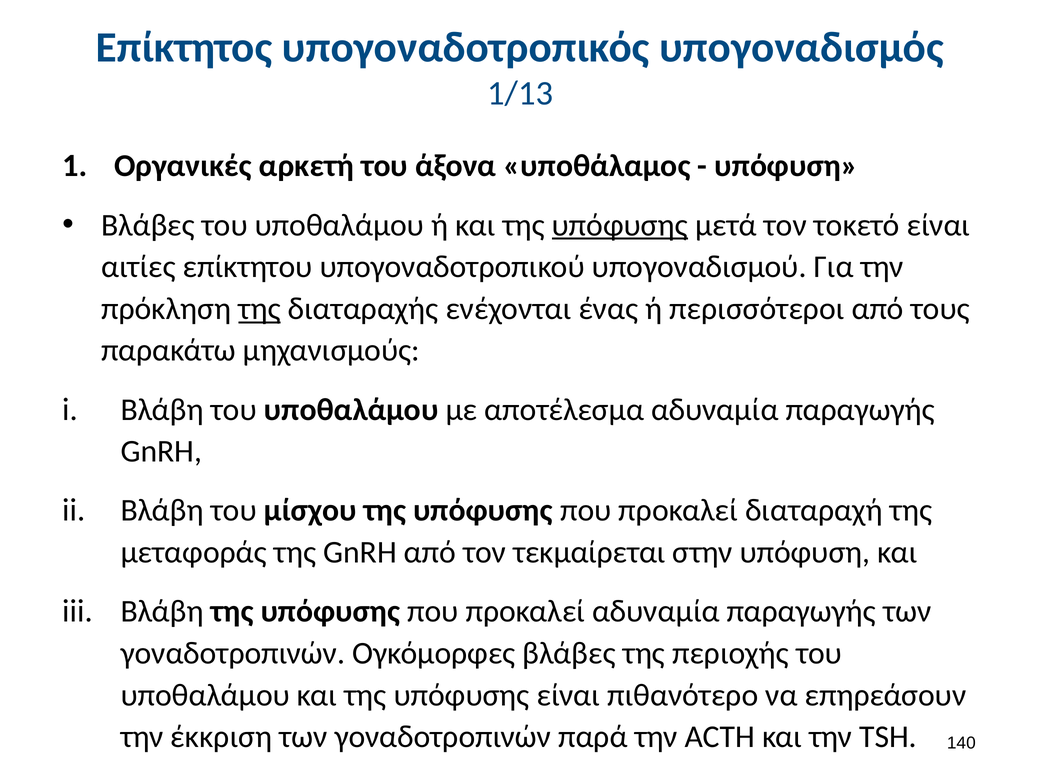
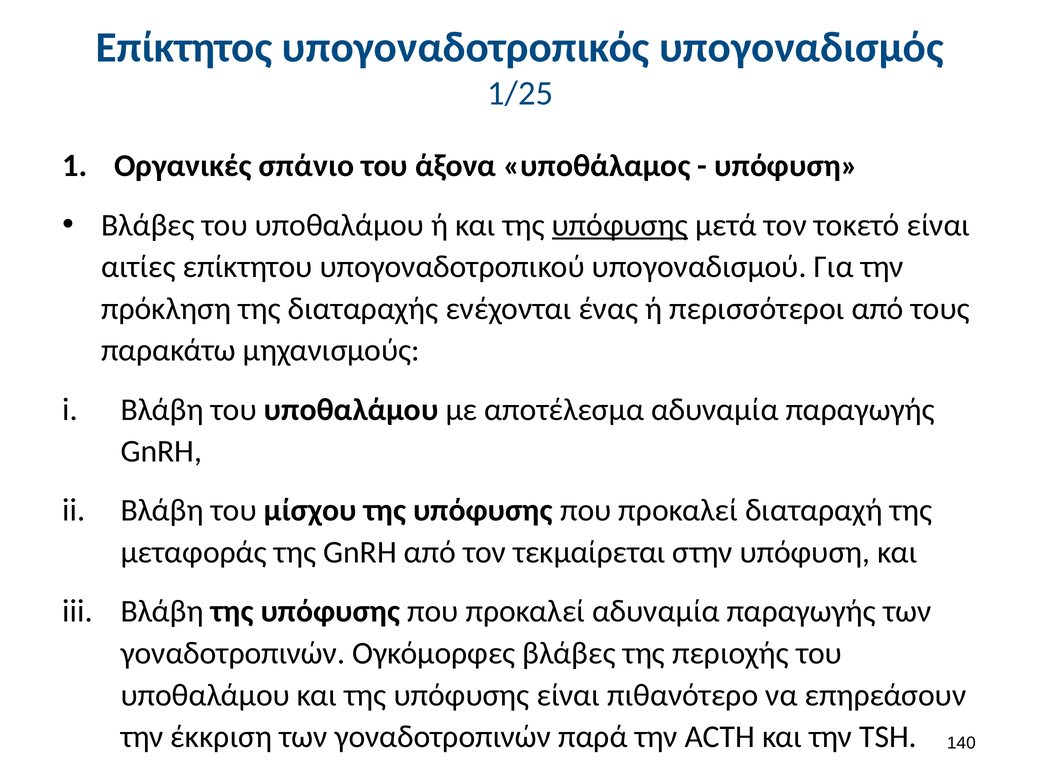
1/13: 1/13 -> 1/25
αρκετή: αρκετή -> σπάνιο
της at (259, 309) underline: present -> none
